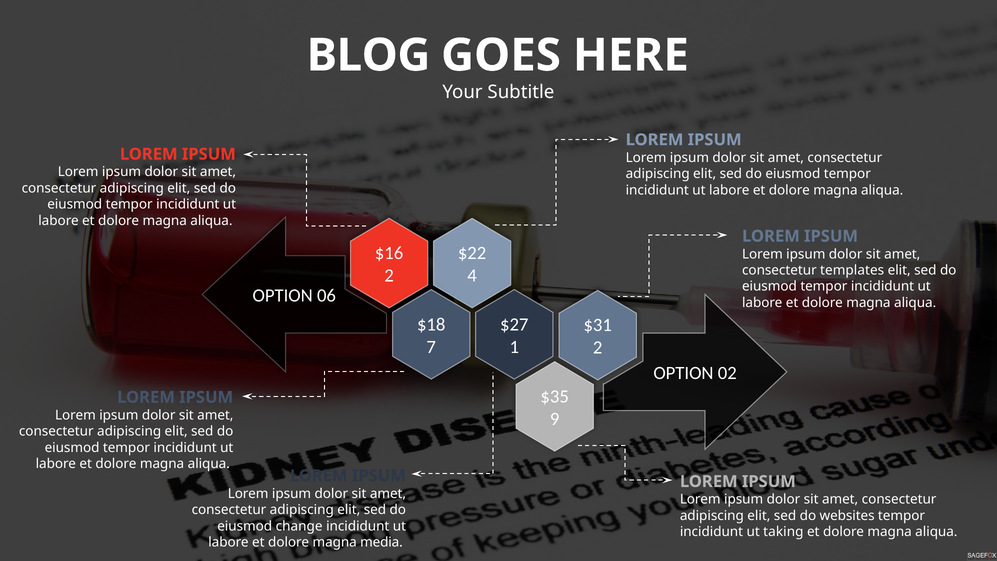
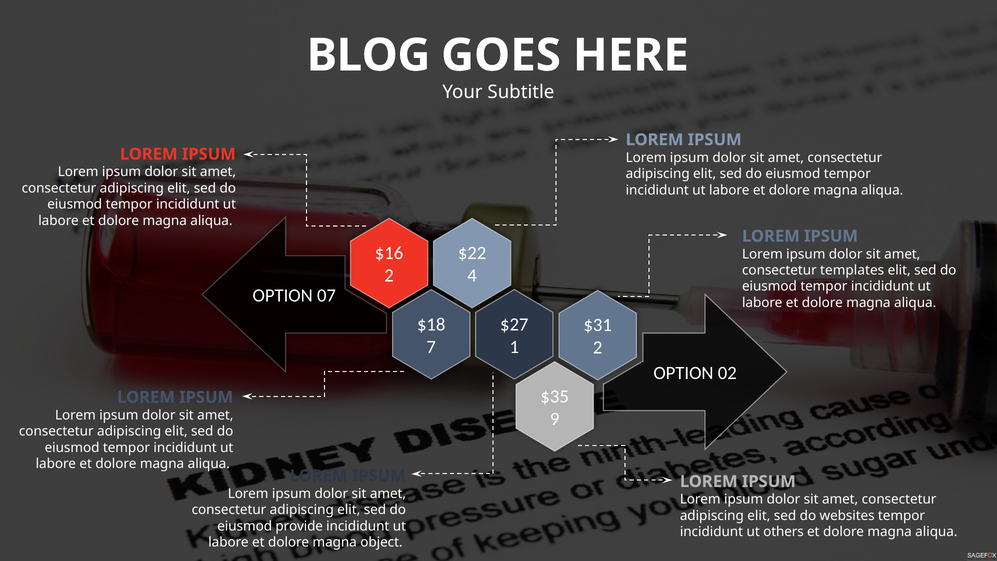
06: 06 -> 07
change: change -> provide
taking: taking -> others
media: media -> object
